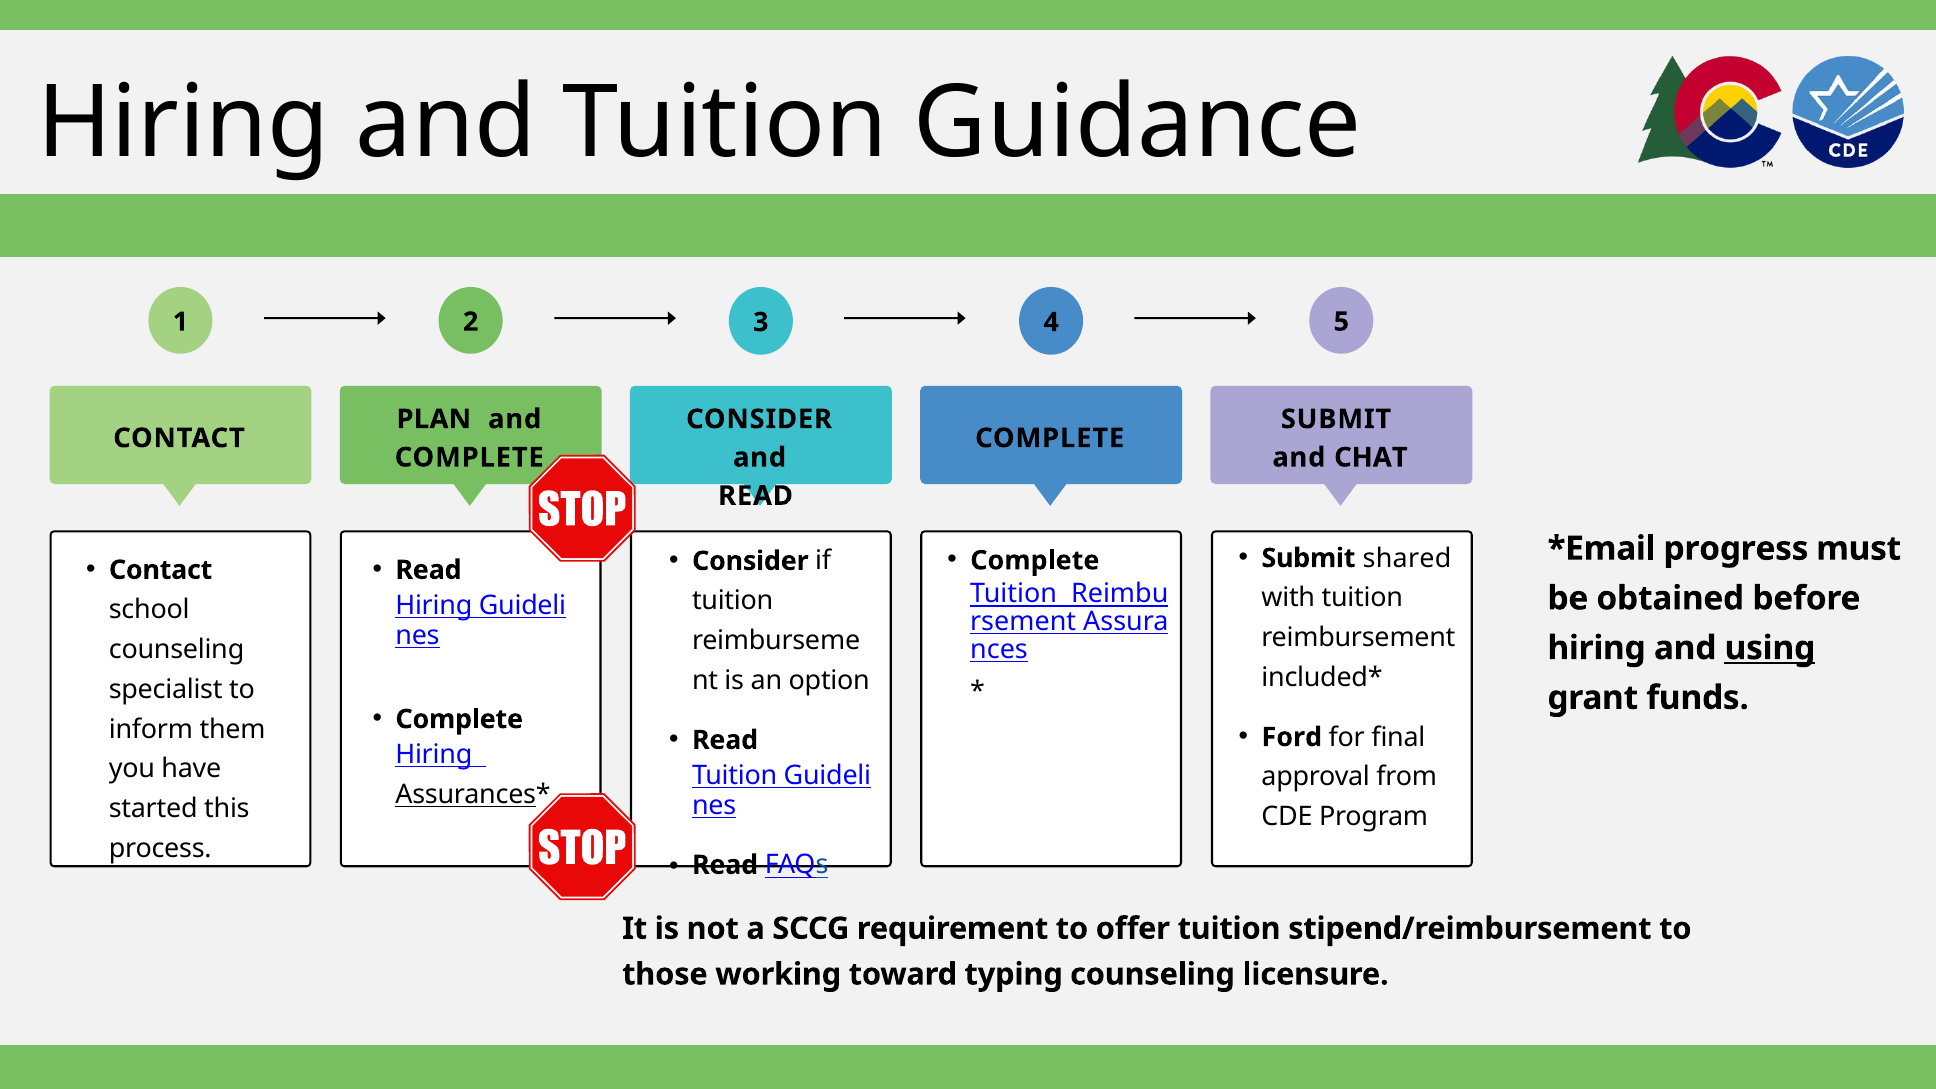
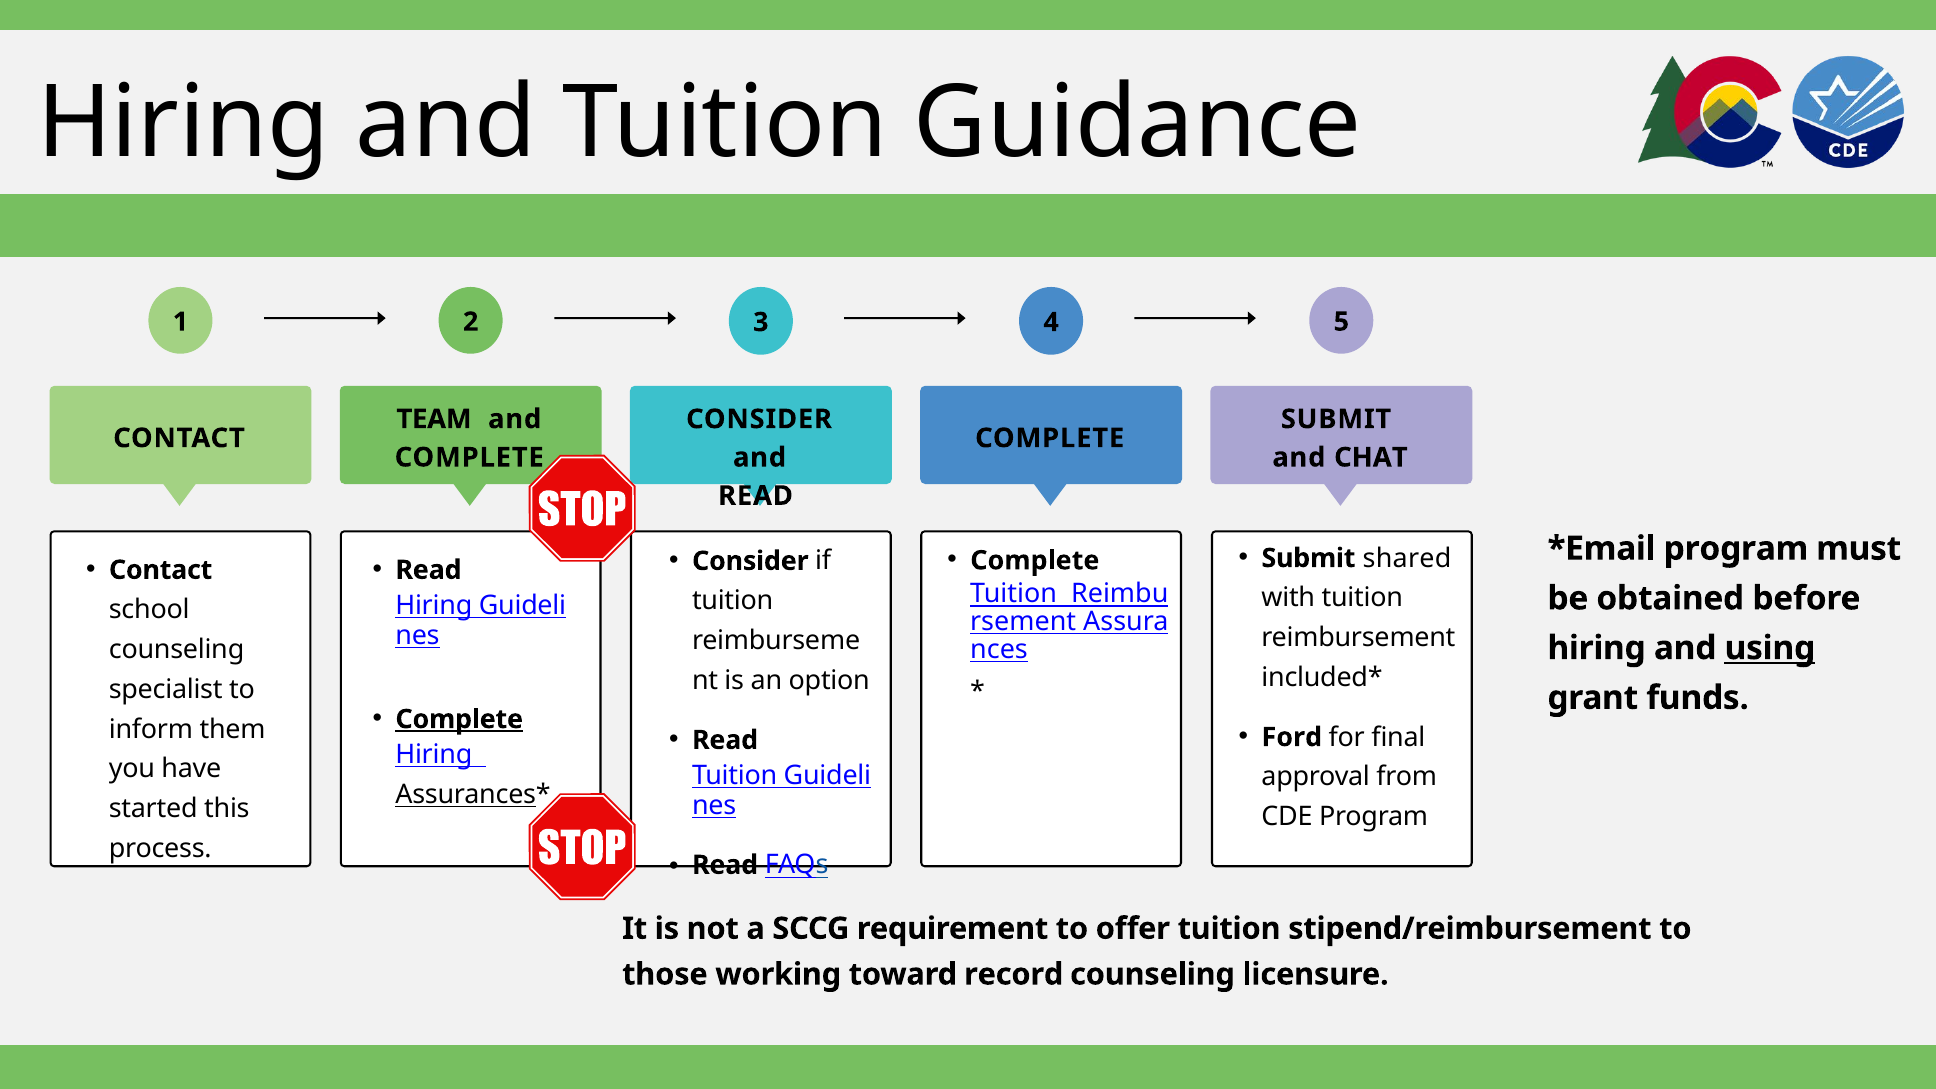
PLAN: PLAN -> TEAM
progress at (1736, 549): progress -> program
Complete at (459, 719) underline: none -> present
typing: typing -> record
